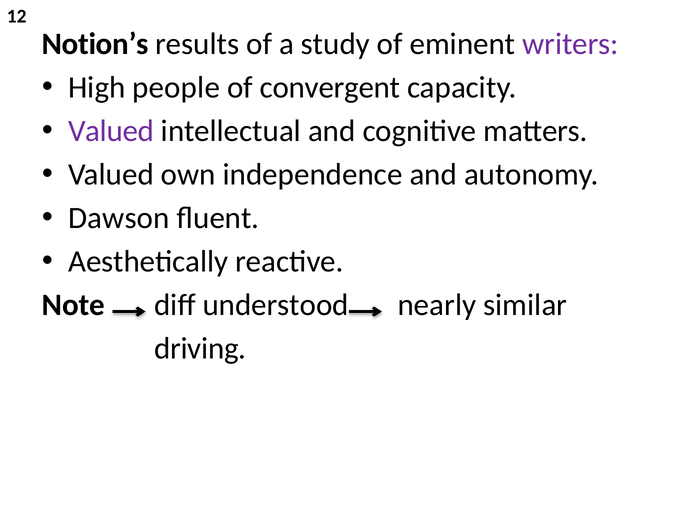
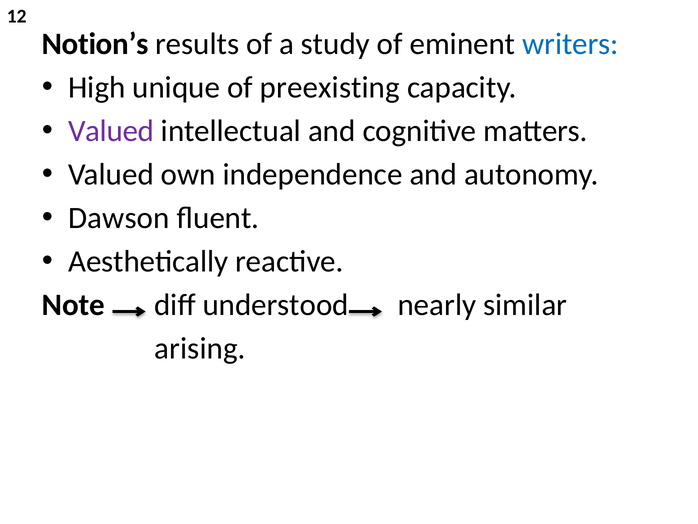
writers colour: purple -> blue
people: people -> unique
convergent: convergent -> preexisting
driving: driving -> arising
